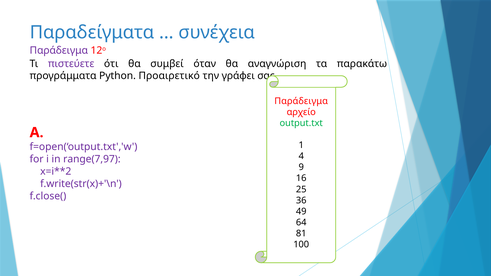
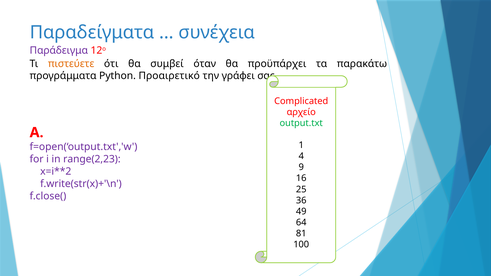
πιστεύετε colour: purple -> orange
αναγνώριση: αναγνώριση -> προϋπάρχει
Παράδειγμα at (301, 101): Παράδειγμα -> Complicated
range(7,97: range(7,97 -> range(2,23
